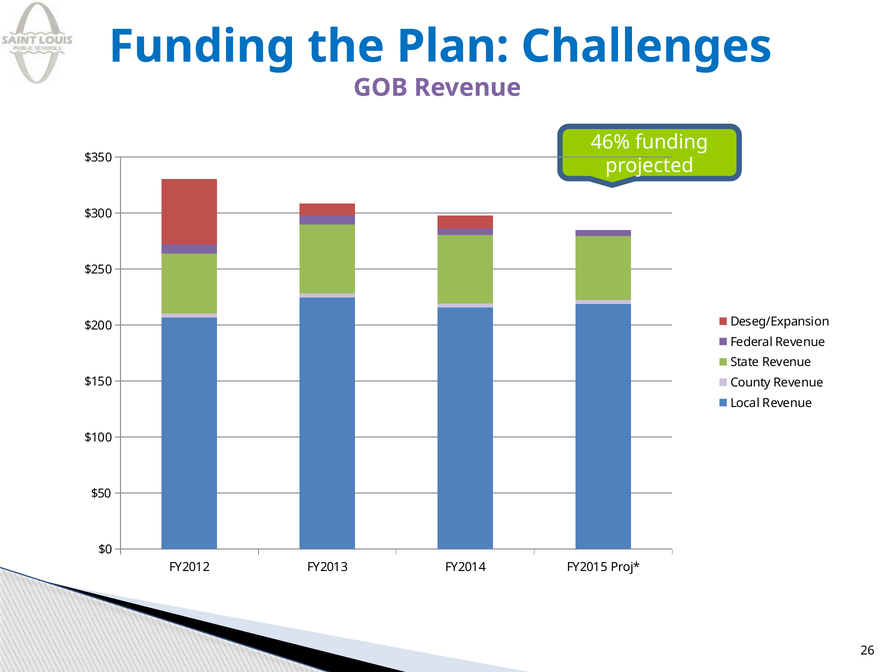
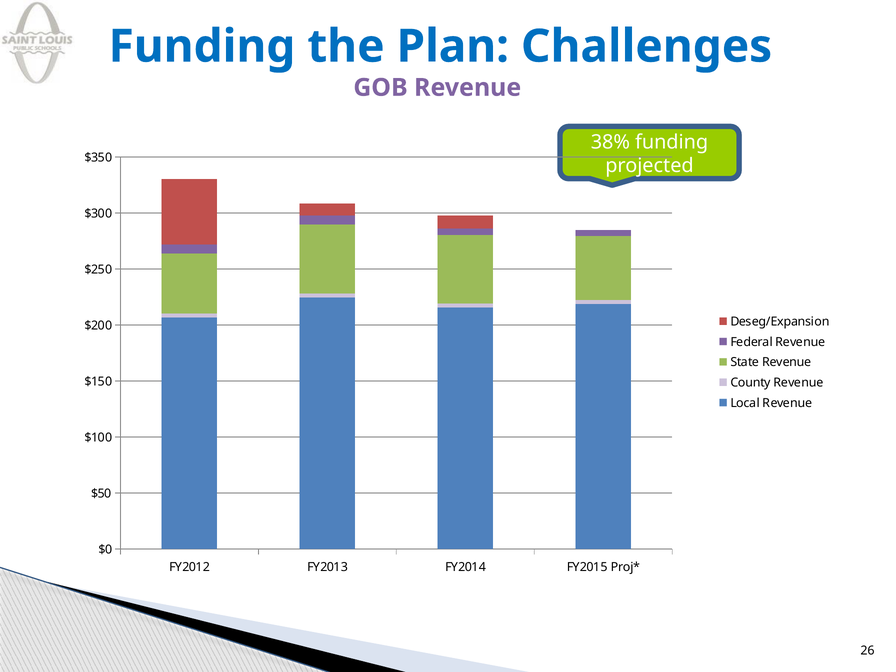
46%: 46% -> 38%
